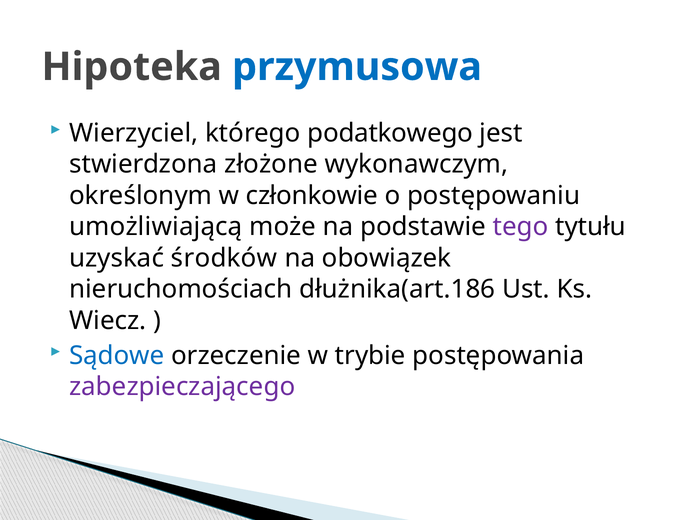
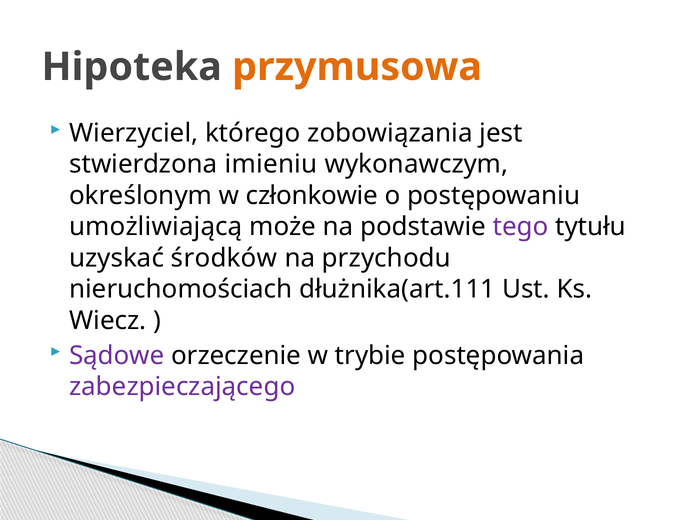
przymusowa colour: blue -> orange
podatkowego: podatkowego -> zobowiązania
złożone: złożone -> imieniu
obowiązek: obowiązek -> przychodu
dłużnika(art.186: dłużnika(art.186 -> dłużnika(art.111
Sądowe colour: blue -> purple
